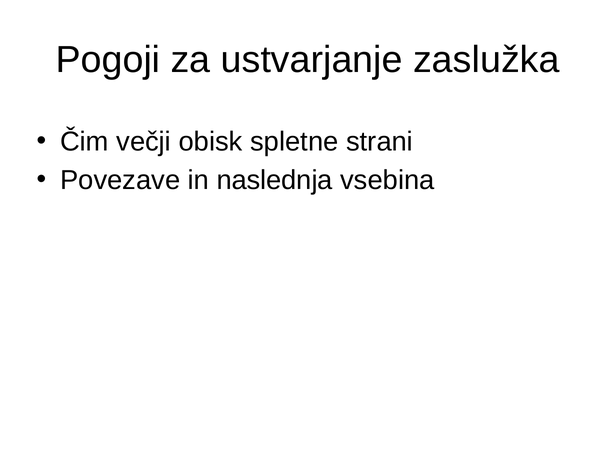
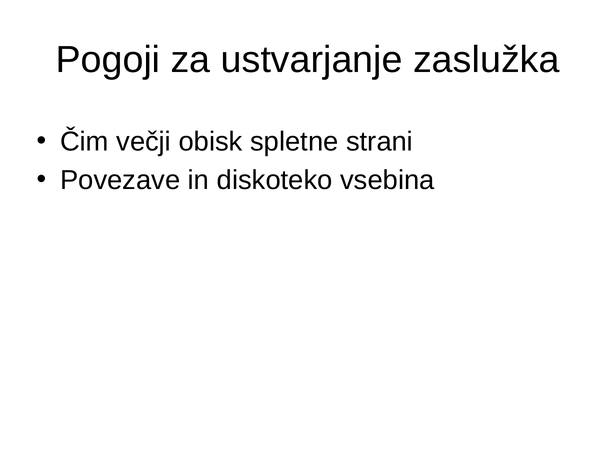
naslednja: naslednja -> diskoteko
